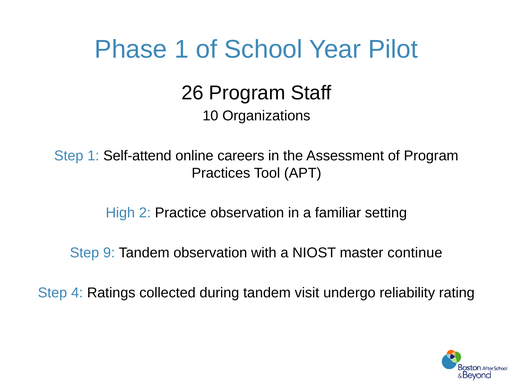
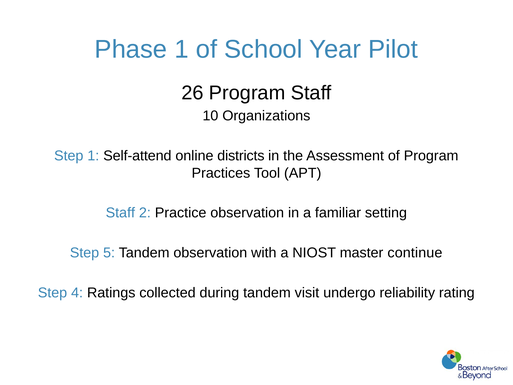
careers: careers -> districts
High at (120, 213): High -> Staff
9: 9 -> 5
